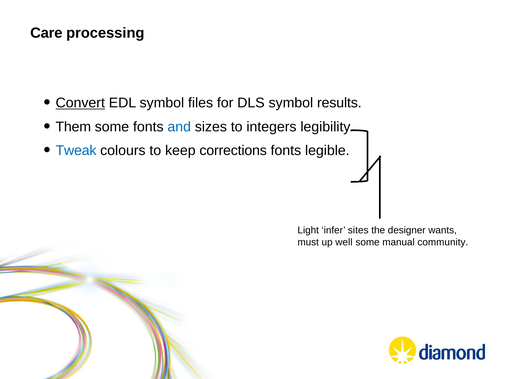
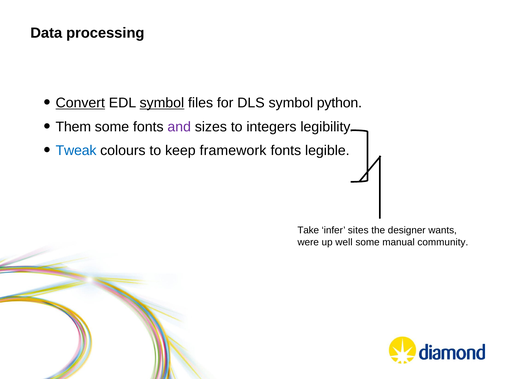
Care: Care -> Data
symbol at (162, 103) underline: none -> present
results: results -> python
and colour: blue -> purple
corrections: corrections -> framework
Light: Light -> Take
must: must -> were
